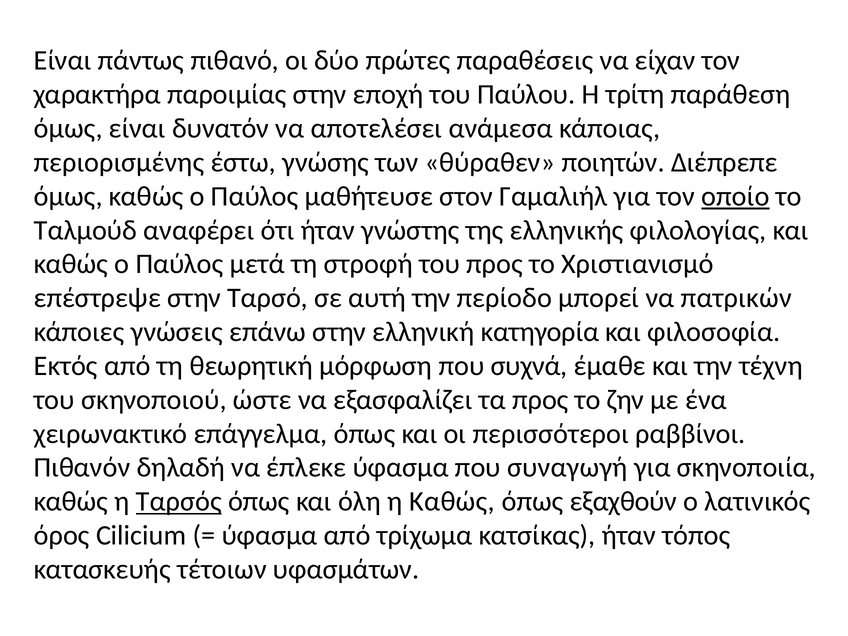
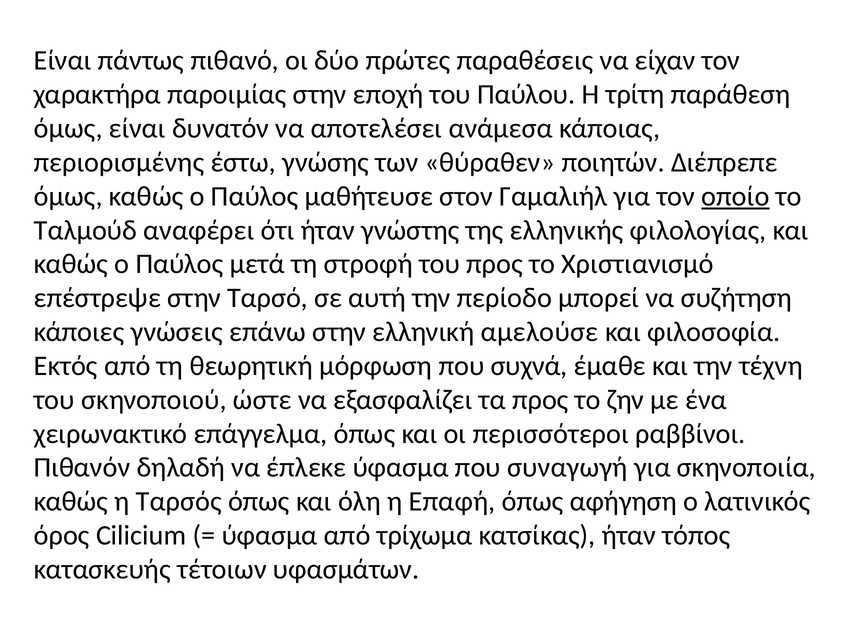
πατρικών: πατρικών -> συζήτηση
κατηγορία: κατηγορία -> αμελούσε
Ταρσός underline: present -> none
η Καθώς: Καθώς -> Επαφή
εξαχθούν: εξαχθούν -> αφήγηση
